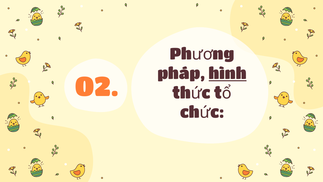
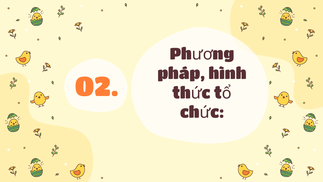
hình underline: present -> none
